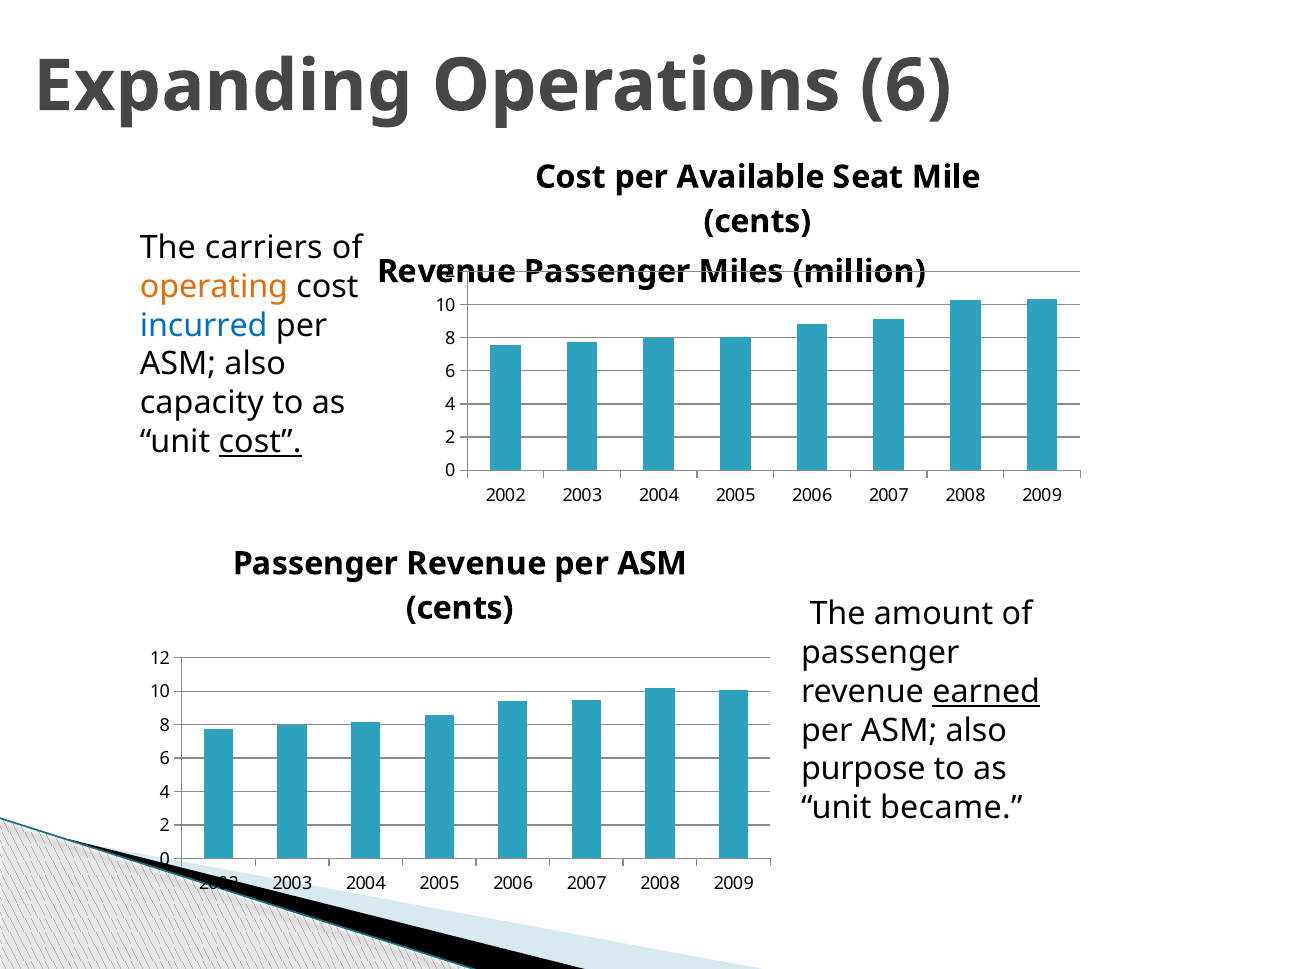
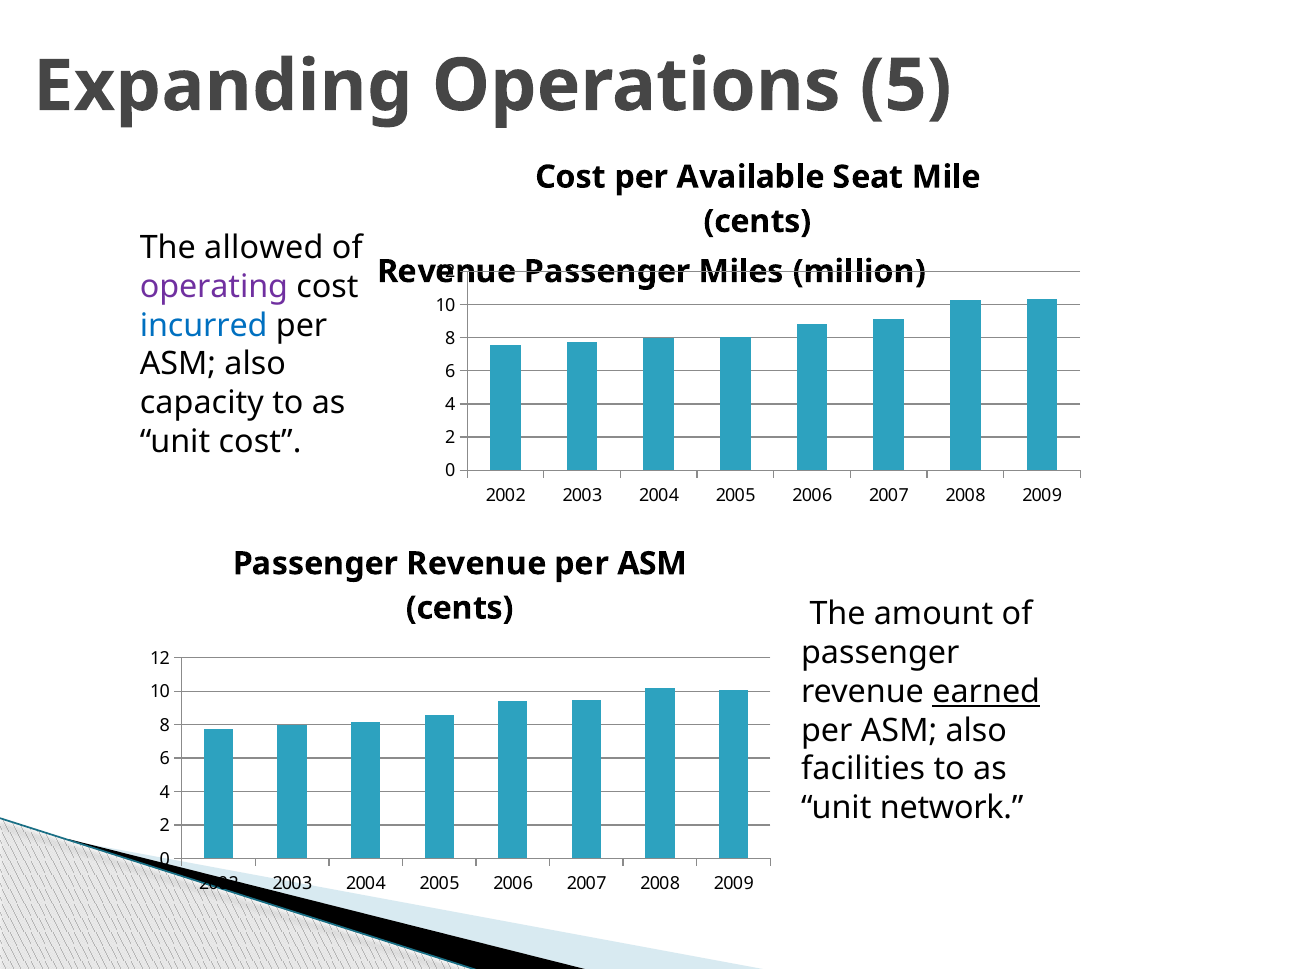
Operations 6: 6 -> 5
carriers: carriers -> allowed
operating colour: orange -> purple
cost at (260, 442) underline: present -> none
purpose: purpose -> facilities
became: became -> network
